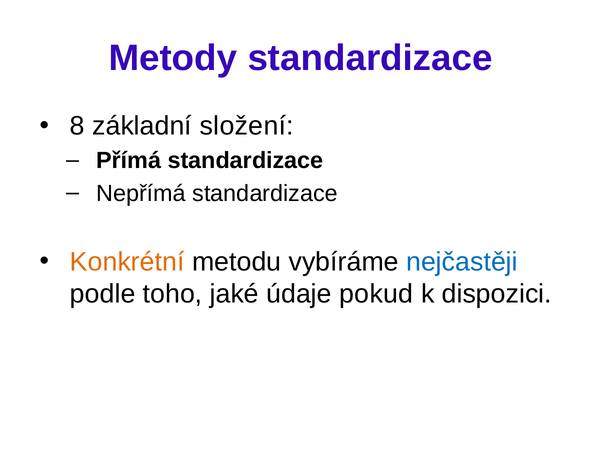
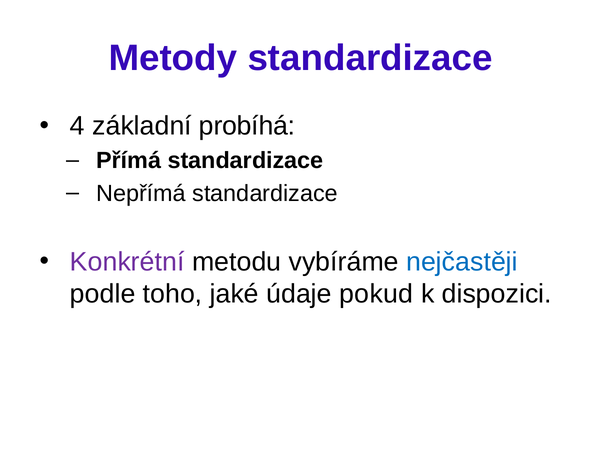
8: 8 -> 4
složení: složení -> probíhá
Konkrétní colour: orange -> purple
